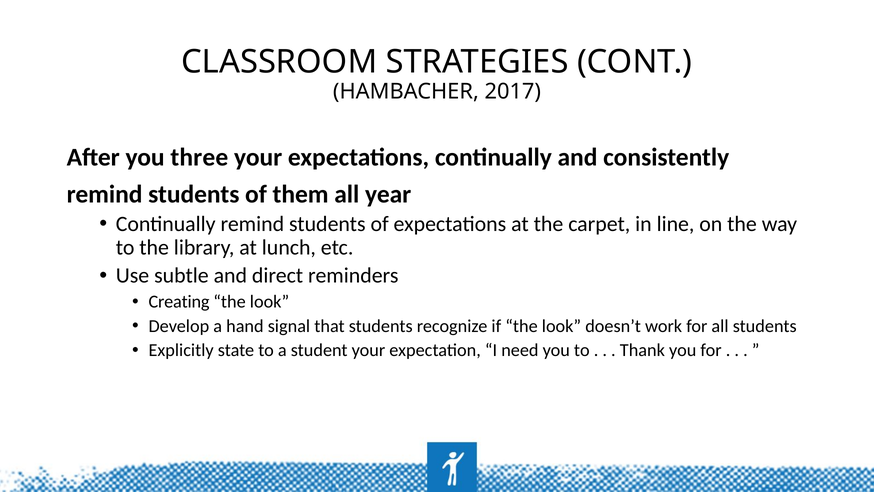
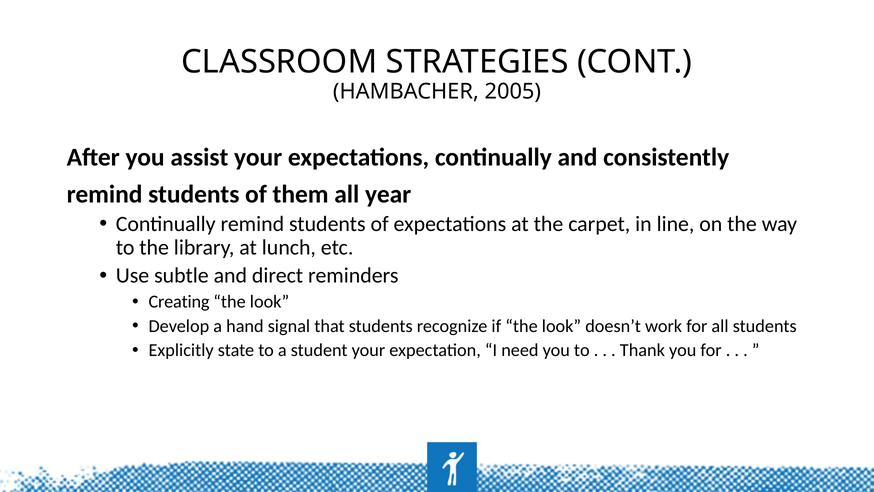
2017: 2017 -> 2005
three: three -> assist
